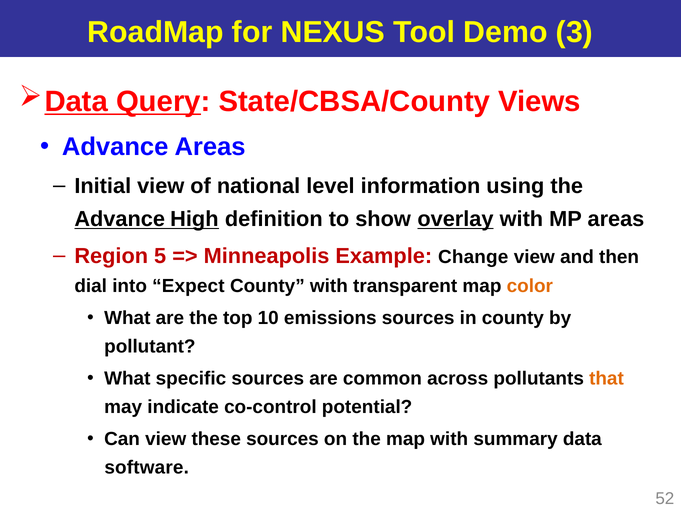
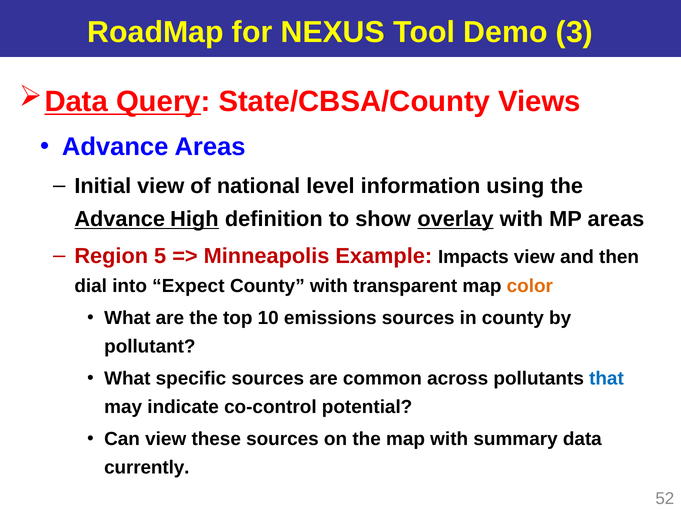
Change: Change -> Impacts
that colour: orange -> blue
software: software -> currently
